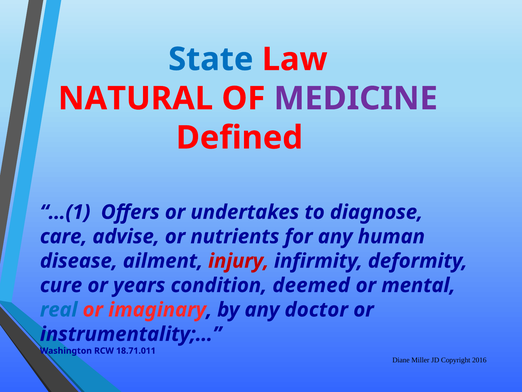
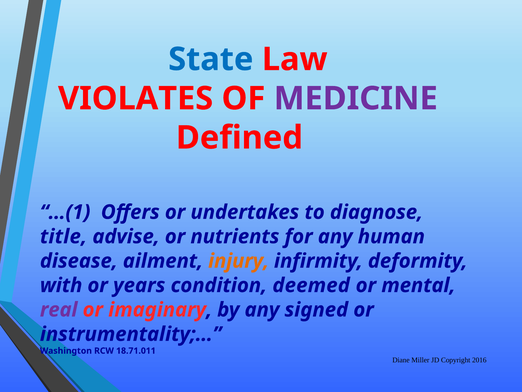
NATURAL: NATURAL -> VIOLATES
care: care -> title
injury colour: red -> orange
cure: cure -> with
real colour: blue -> purple
doctor: doctor -> signed
